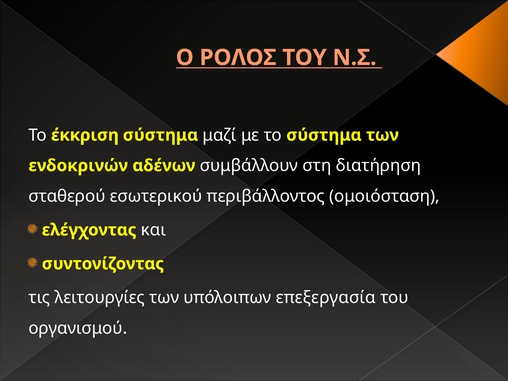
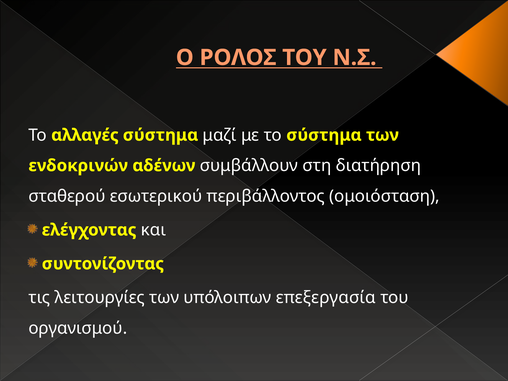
έκκριση: έκκριση -> αλλαγές
